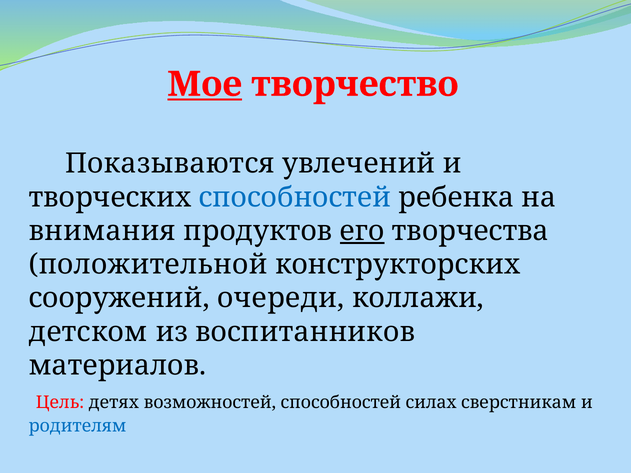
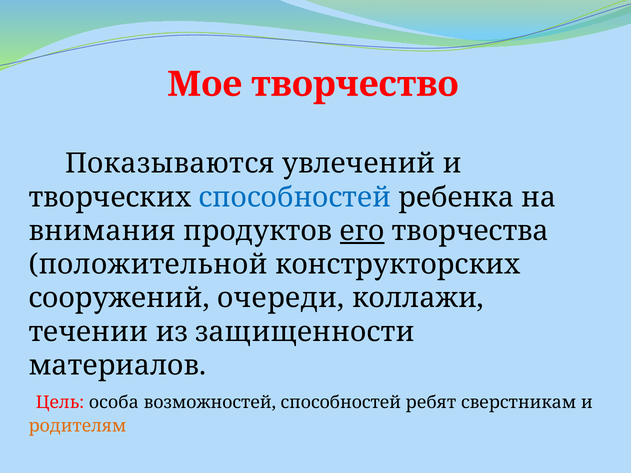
Мое underline: present -> none
детском: детском -> течении
воспитанников: воспитанников -> защищенности
детях: детях -> особа
силах: силах -> ребят
родителям colour: blue -> orange
